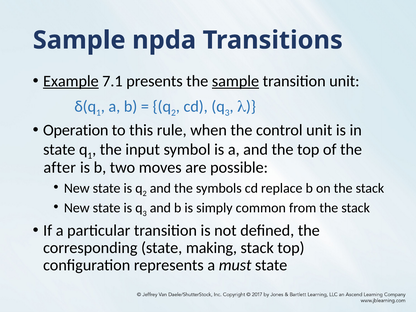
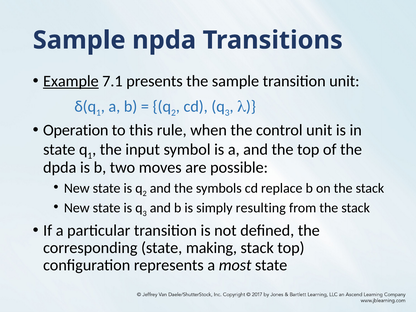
sample at (235, 81) underline: present -> none
after: after -> dpda
common: common -> resulting
must: must -> most
